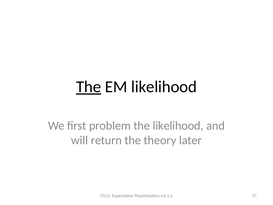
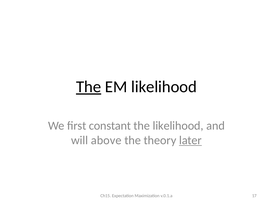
problem: problem -> constant
return: return -> above
later underline: none -> present
